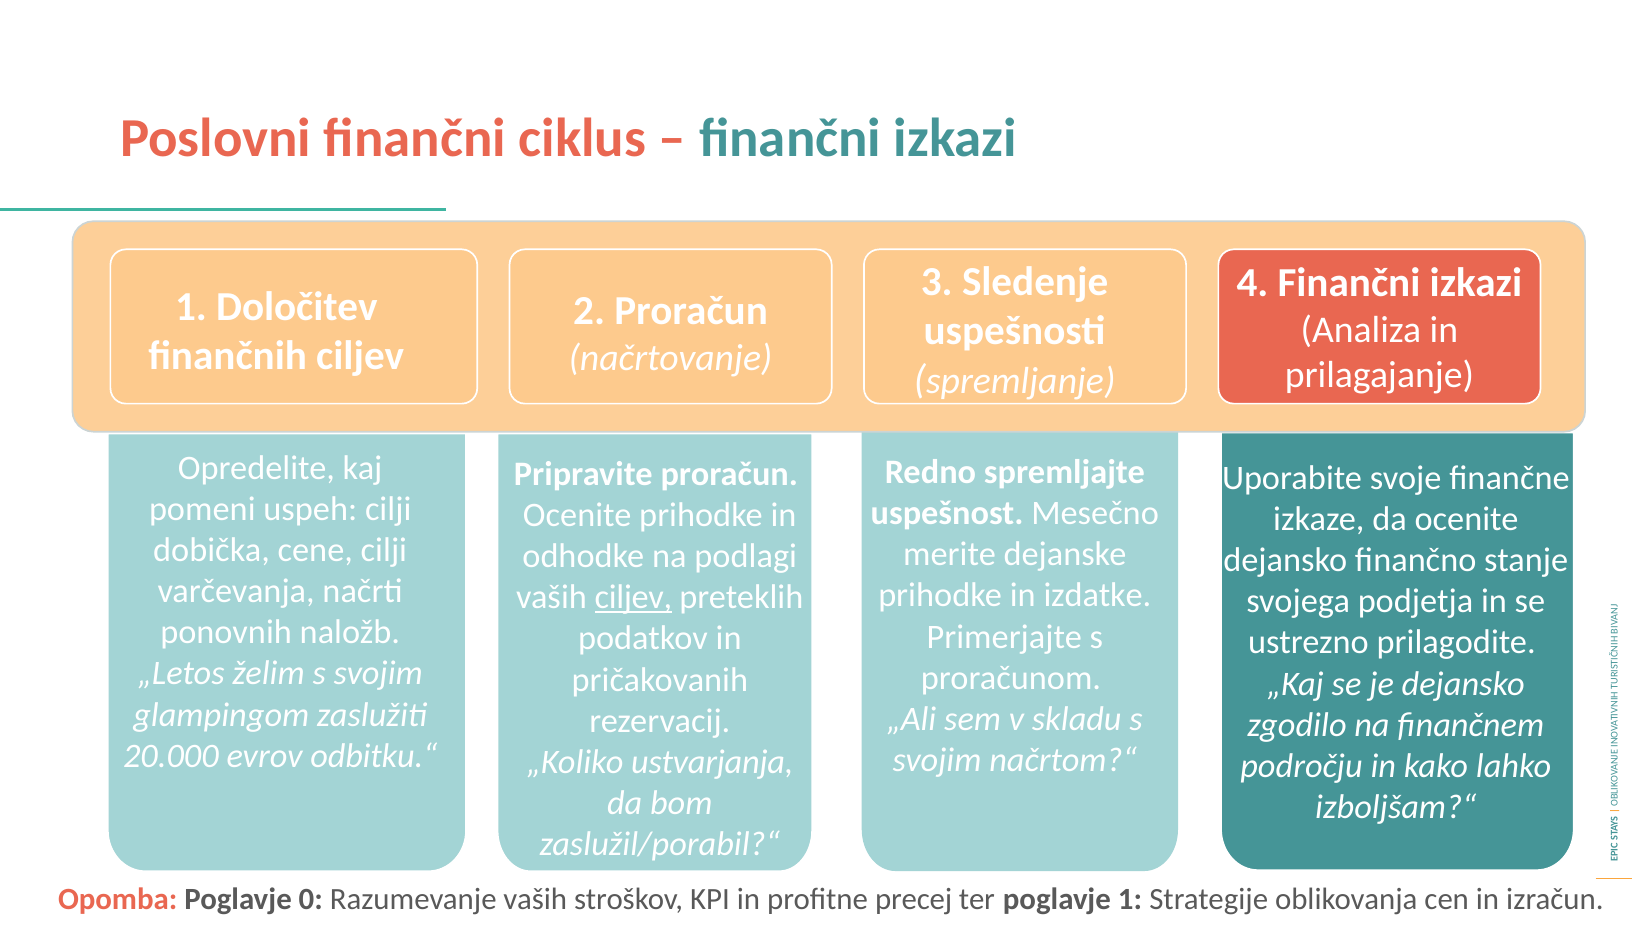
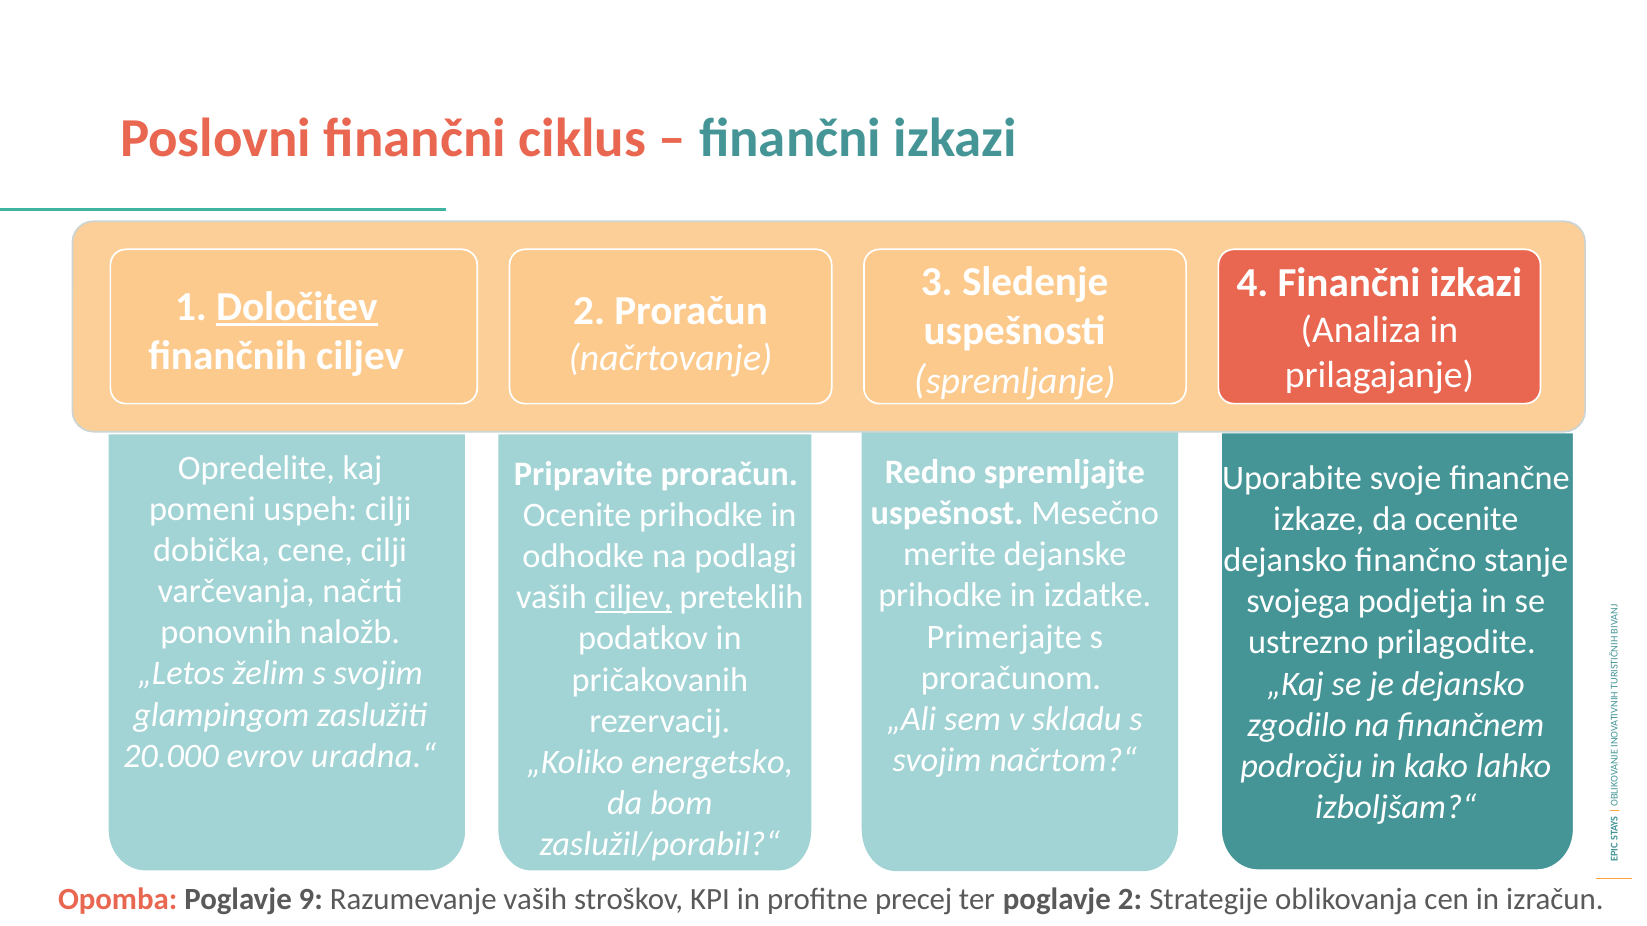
Določitev underline: none -> present
odbitku.“: odbitku.“ -> uradna.“
ustvarjanja: ustvarjanja -> energetsko
0: 0 -> 9
poglavje 1: 1 -> 2
